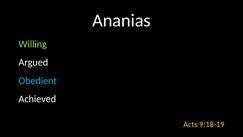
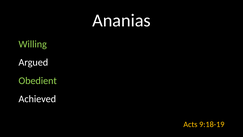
Obedient colour: light blue -> light green
